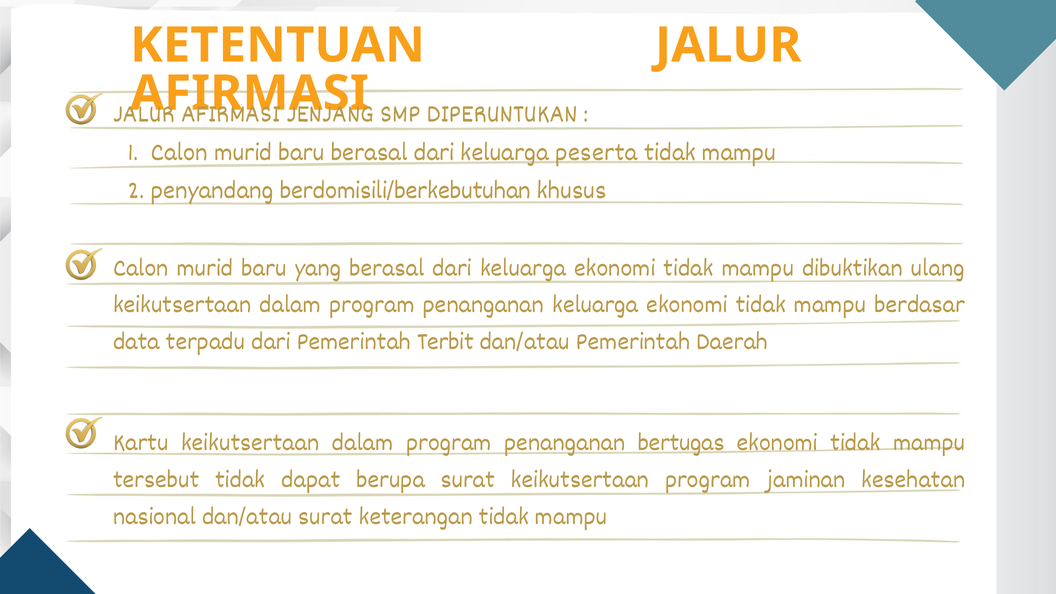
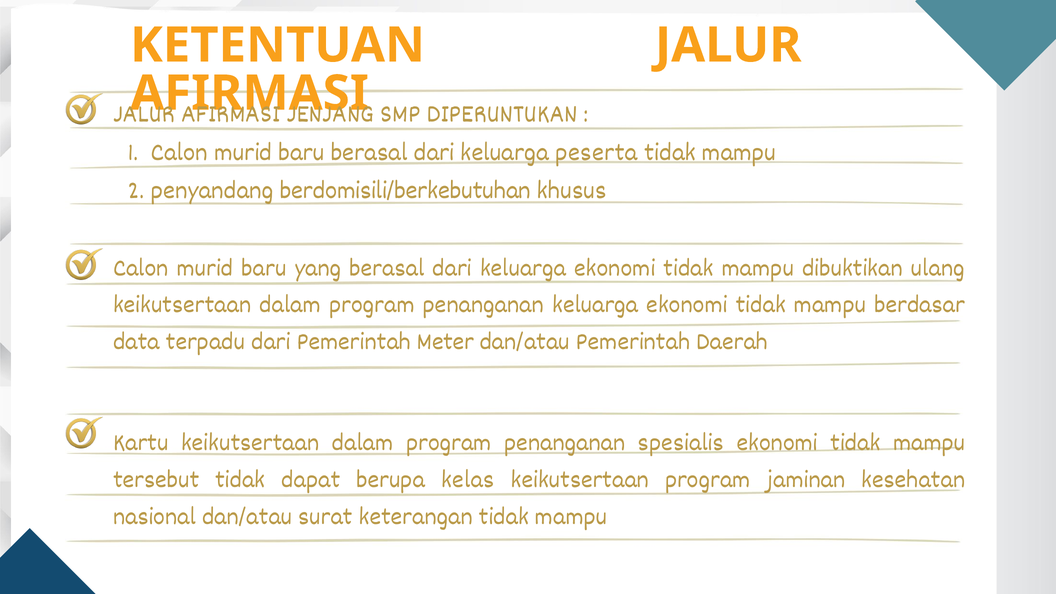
Terbit: Terbit -> Meter
bertugas: bertugas -> spesialis
berupa surat: surat -> kelas
